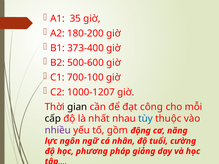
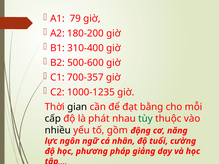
35: 35 -> 79
373-400: 373-400 -> 310-400
700-100: 700-100 -> 700-357
1000-1207: 1000-1207 -> 1000-1235
công: công -> bằng
nhất: nhất -> phát
tùy colour: blue -> green
nhiều colour: purple -> black
